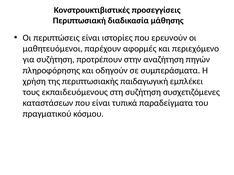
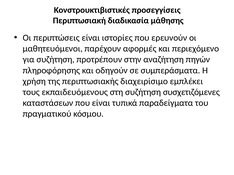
παιδαγωγική: παιδαγωγική -> διαχειρίσιμο
